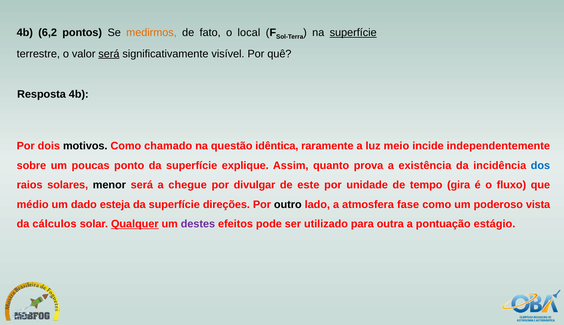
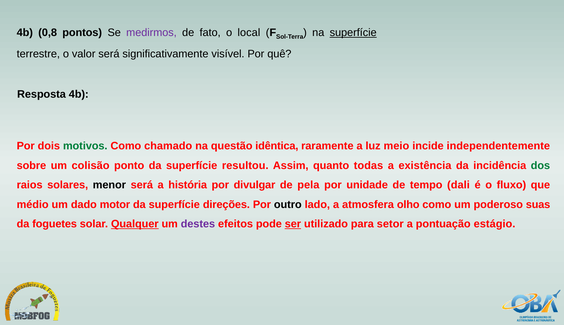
6,2: 6,2 -> 0,8
medirmos colour: orange -> purple
será at (109, 54) underline: present -> none
motivos colour: black -> green
poucas: poucas -> colisão
explique: explique -> resultou
prova: prova -> todas
dos colour: blue -> green
chegue: chegue -> história
este: este -> pela
gira: gira -> dali
esteja: esteja -> motor
fase: fase -> olho
vista: vista -> suas
cálculos: cálculos -> foguetes
ser underline: none -> present
outra: outra -> setor
